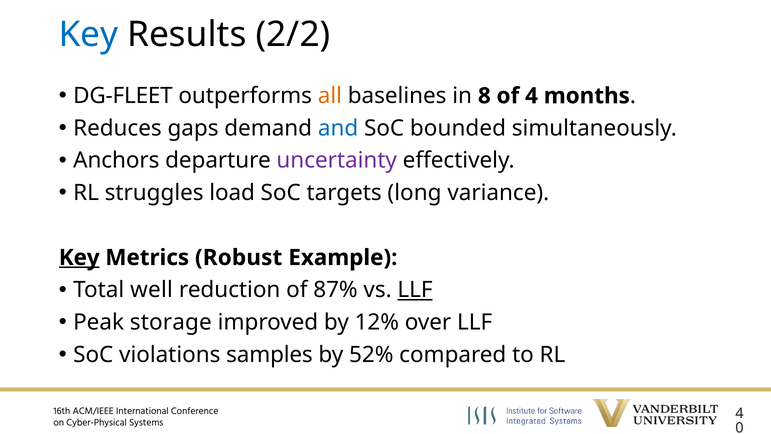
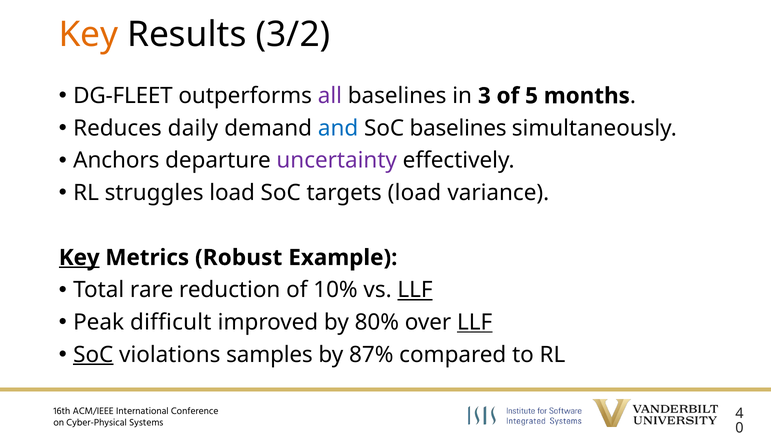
Key at (88, 35) colour: blue -> orange
2/2: 2/2 -> 3/2
all colour: orange -> purple
8: 8 -> 3
of 4: 4 -> 5
gaps: gaps -> daily
SoC bounded: bounded -> baselines
targets long: long -> load
well: well -> rare
87%: 87% -> 10%
storage: storage -> difficult
12%: 12% -> 80%
LLF at (475, 322) underline: none -> present
SoC at (93, 354) underline: none -> present
52%: 52% -> 87%
